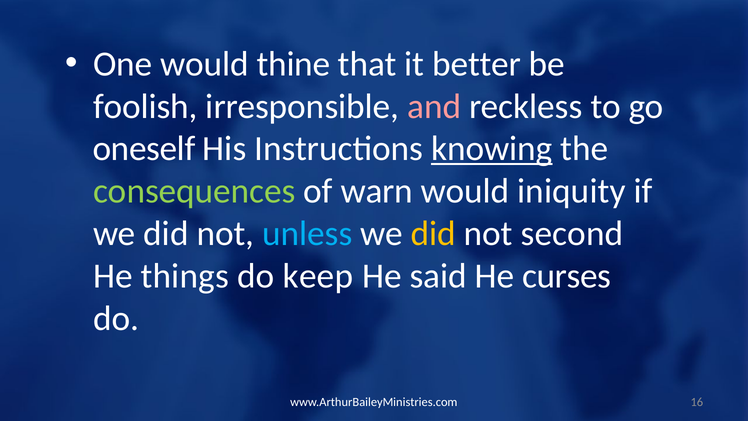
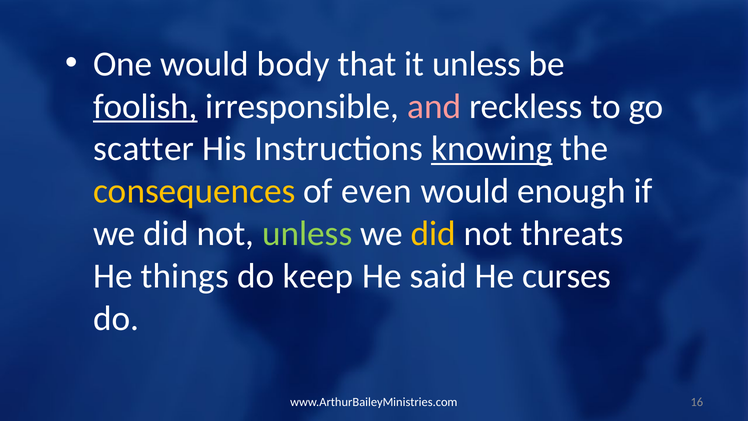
thine: thine -> body
it better: better -> unless
foolish underline: none -> present
oneself: oneself -> scatter
consequences colour: light green -> yellow
warn: warn -> even
iniquity: iniquity -> enough
unless at (307, 234) colour: light blue -> light green
second: second -> threats
